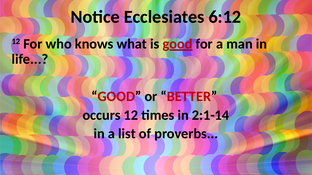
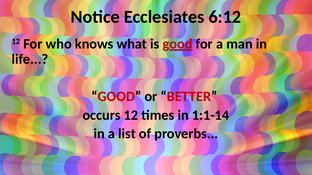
2:1-14: 2:1-14 -> 1:1-14
